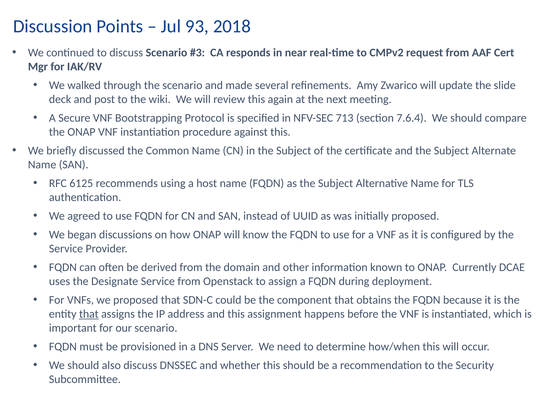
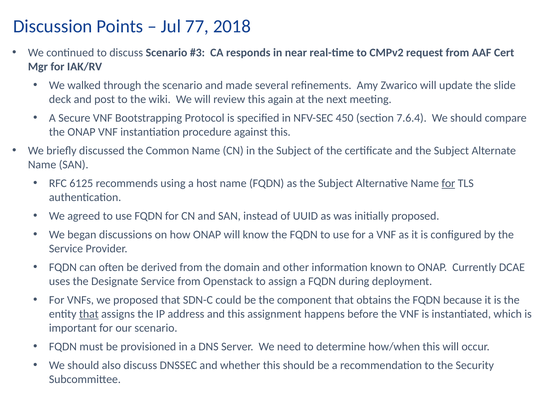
93: 93 -> 77
713: 713 -> 450
for at (448, 183) underline: none -> present
